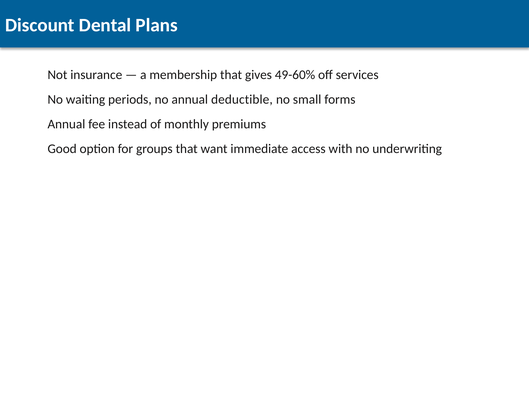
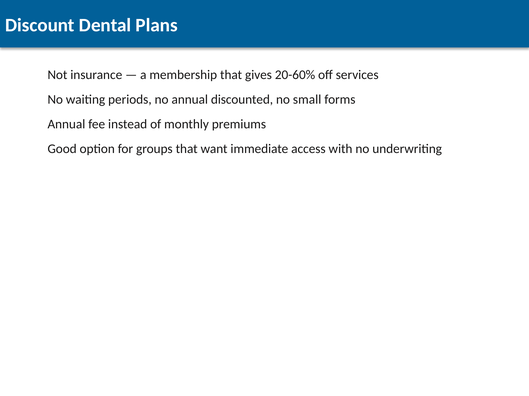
49-60%: 49-60% -> 20-60%
deductible: deductible -> discounted
